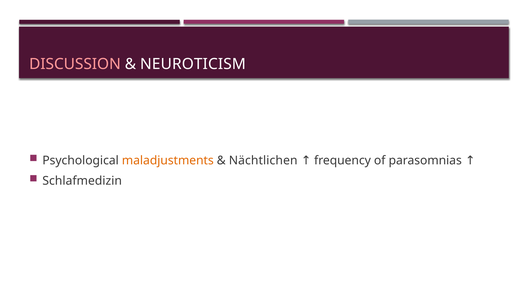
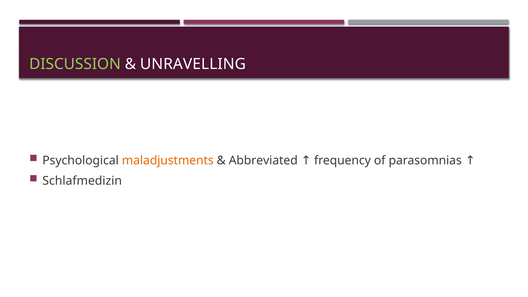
DISCUSSION colour: pink -> light green
NEUROTICISM: NEUROTICISM -> UNRAVELLING
Nächtlichen: Nächtlichen -> Abbreviated
